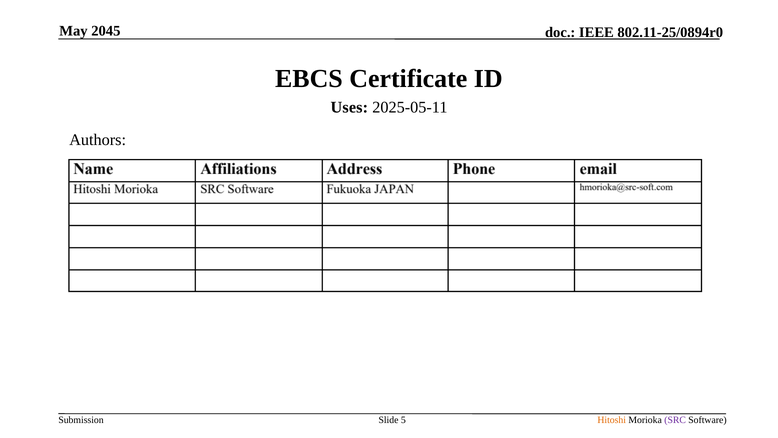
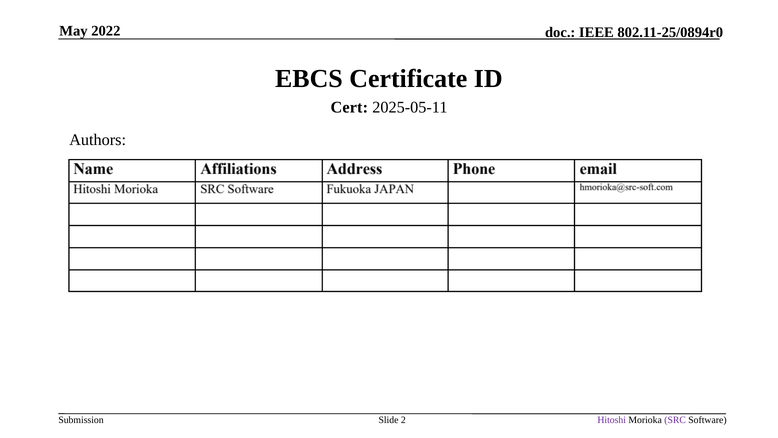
2045: 2045 -> 2022
Uses: Uses -> Cert
5: 5 -> 2
Hitoshi colour: orange -> purple
